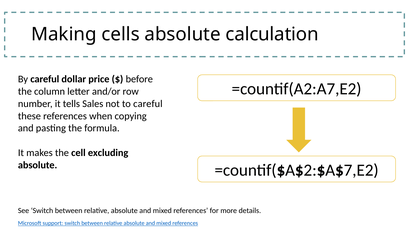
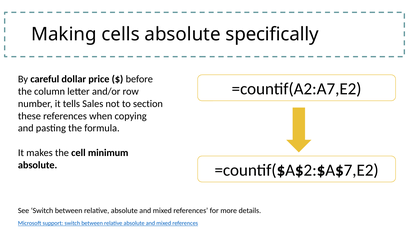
calculation: calculation -> specifically
to careful: careful -> section
excluding: excluding -> minimum
